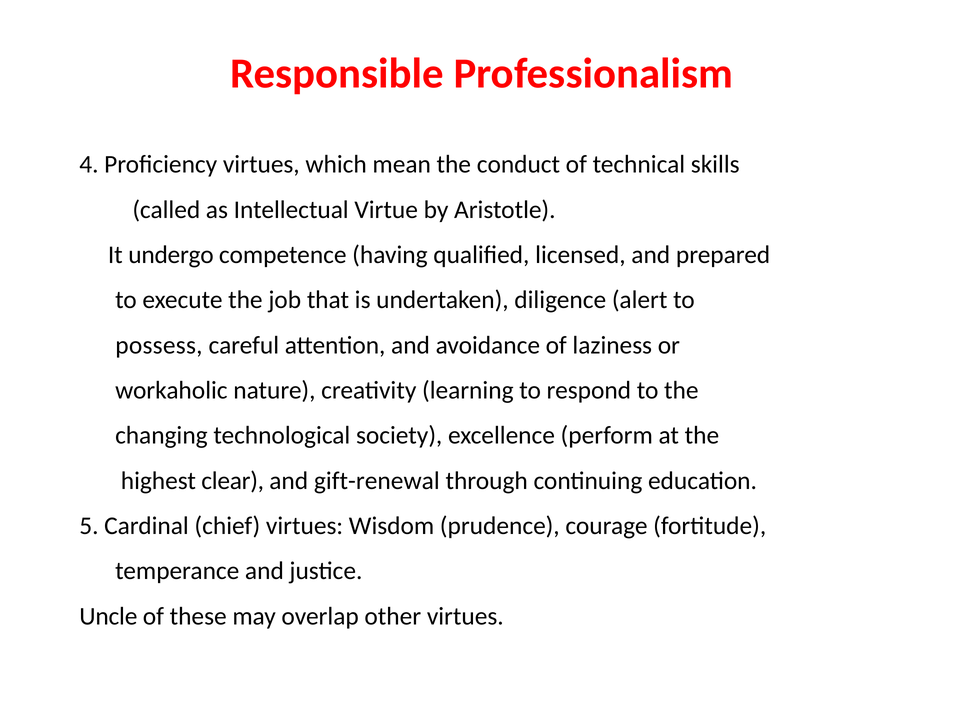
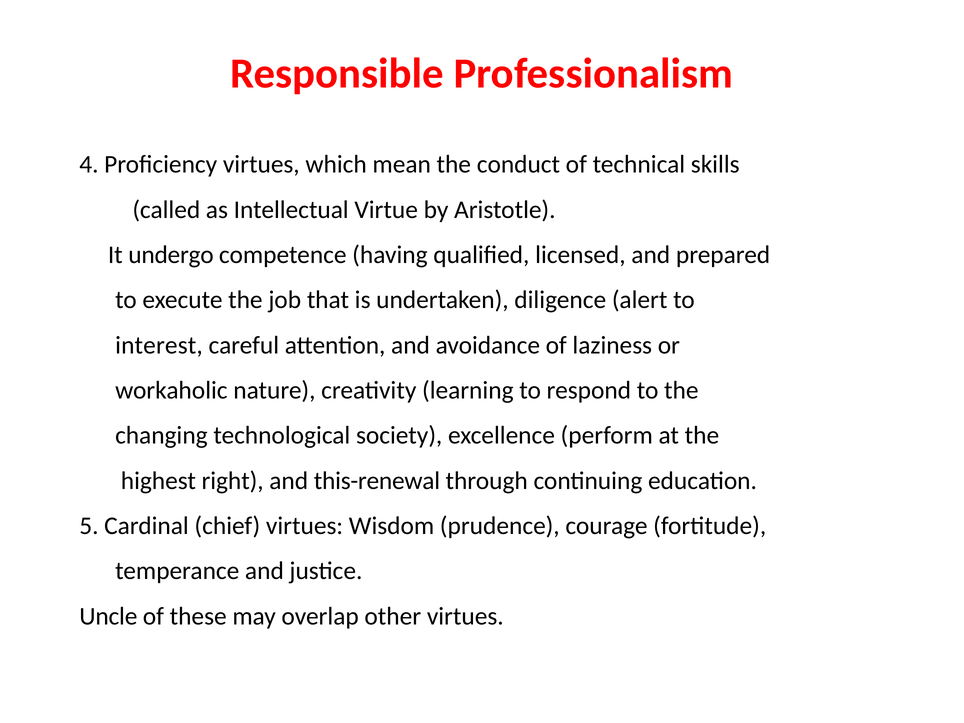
possess: possess -> interest
clear: clear -> right
gift-renewal: gift-renewal -> this-renewal
